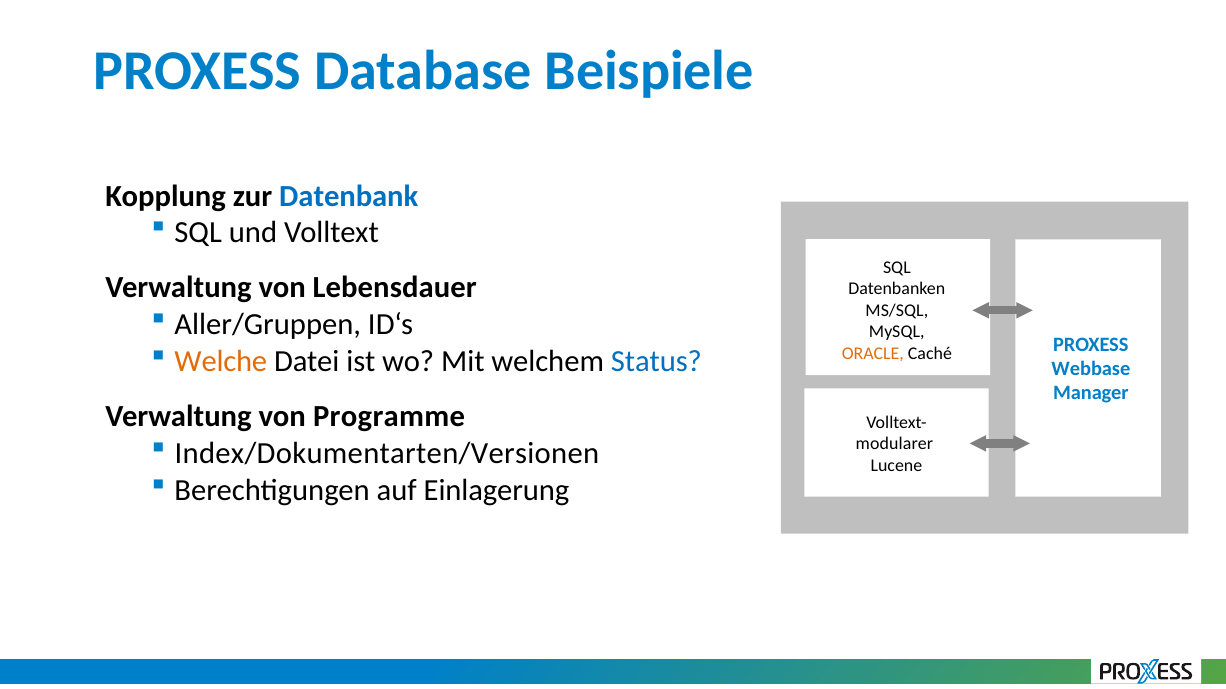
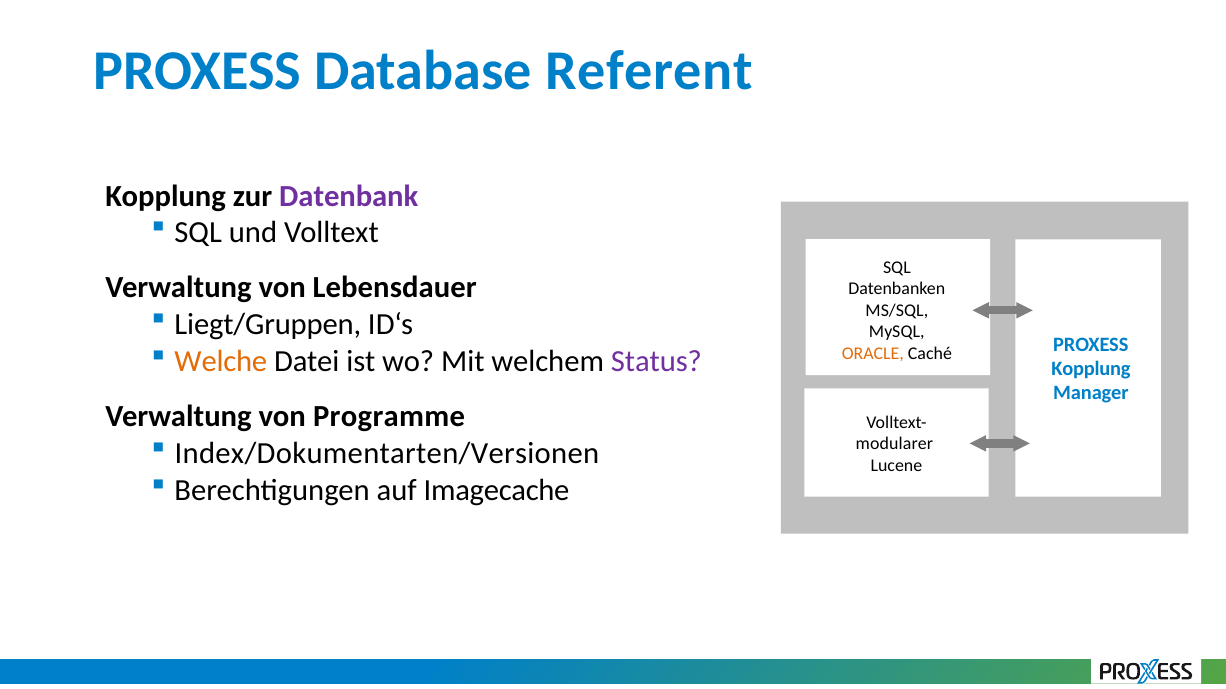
Beispiele: Beispiele -> Referent
Datenbank colour: blue -> purple
Aller/Gruppen: Aller/Gruppen -> Liegt/Gruppen
Status colour: blue -> purple
Webbase at (1091, 369): Webbase -> Kopplung
Einlagerung: Einlagerung -> Imagecache
